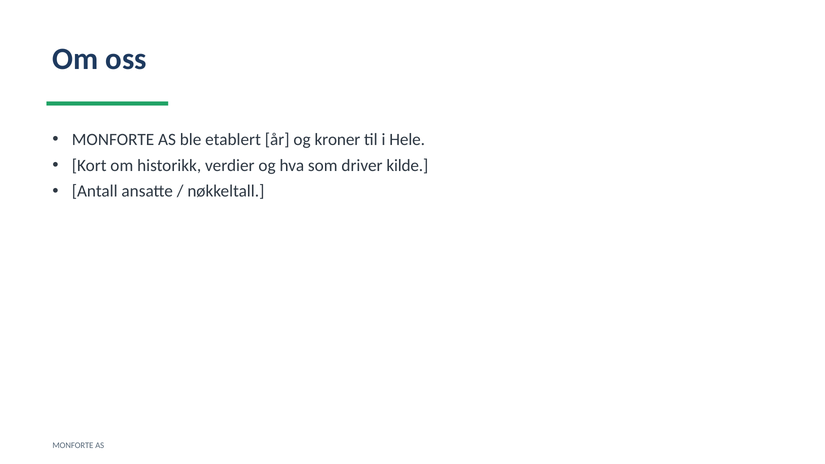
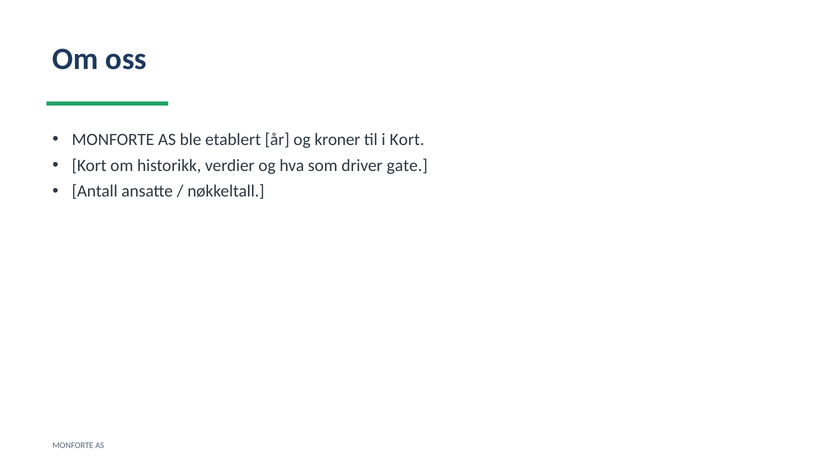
i Hele: Hele -> Kort
kilde: kilde -> gate
